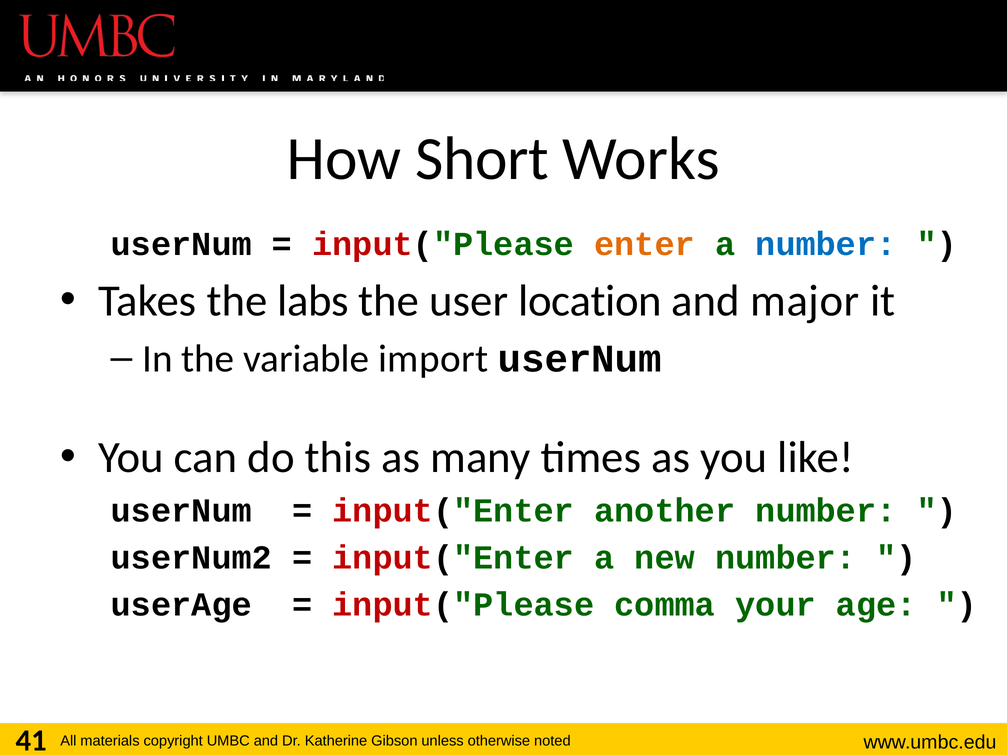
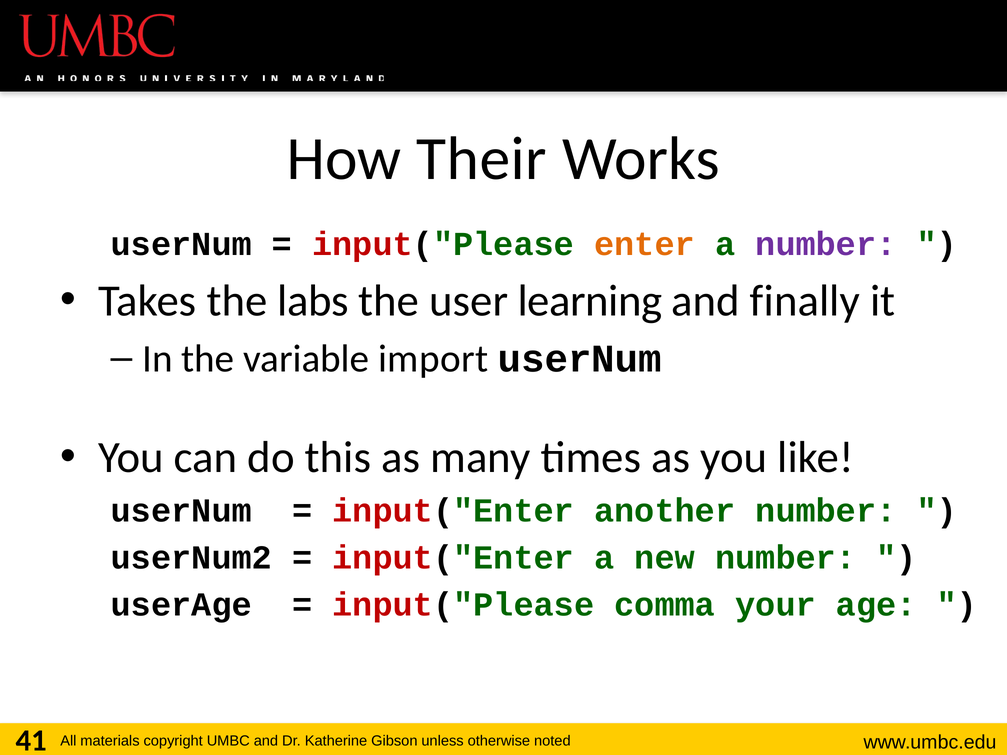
Short: Short -> Their
number at (826, 244) colour: blue -> purple
location: location -> learning
major: major -> finally
